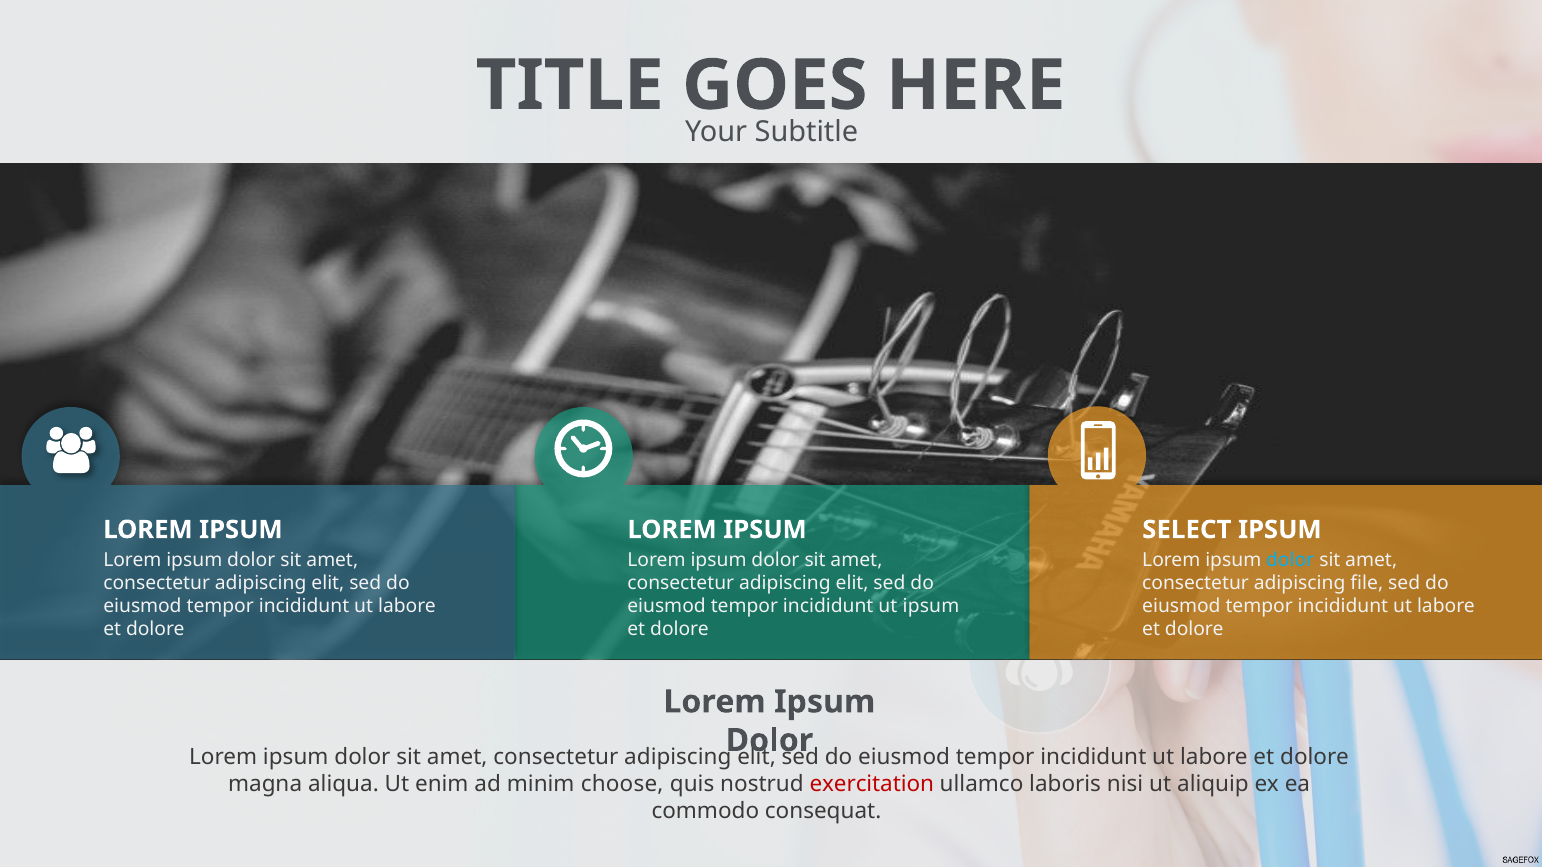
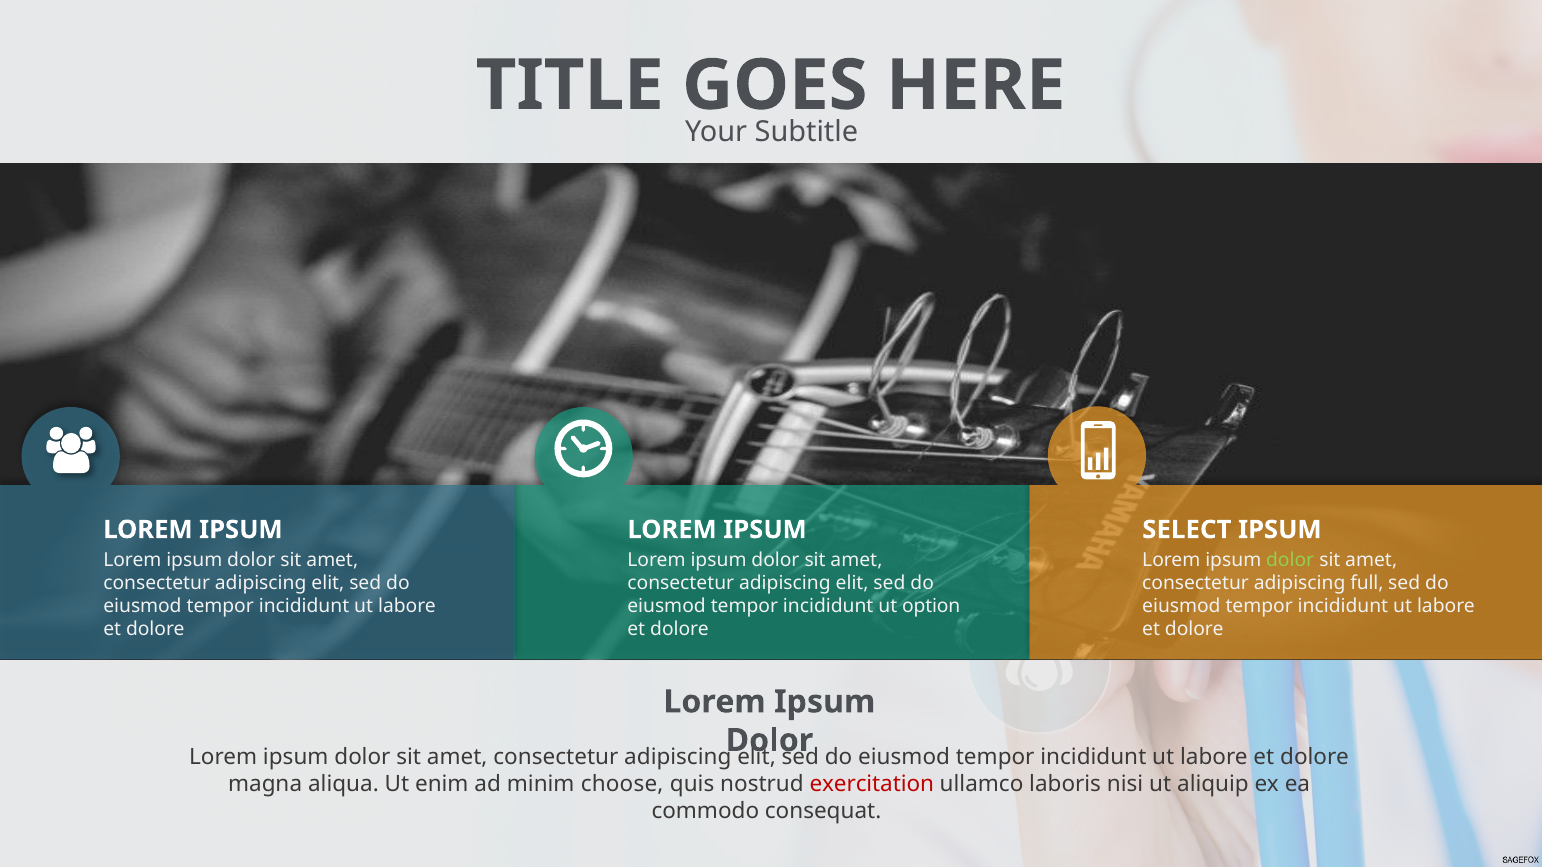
dolor at (1290, 560) colour: light blue -> light green
file: file -> full
ut ipsum: ipsum -> option
